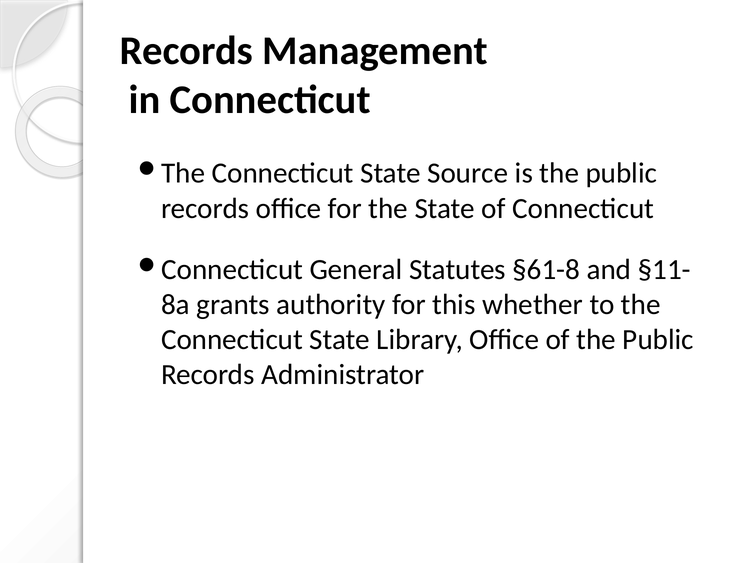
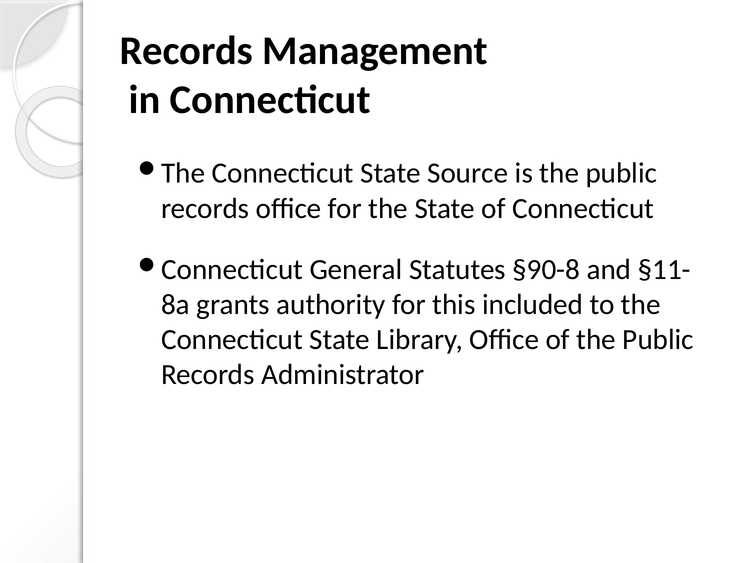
§61-8: §61-8 -> §90-8
whether: whether -> included
